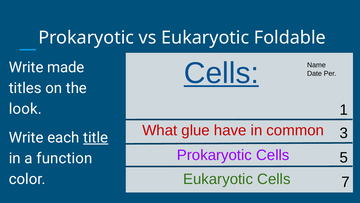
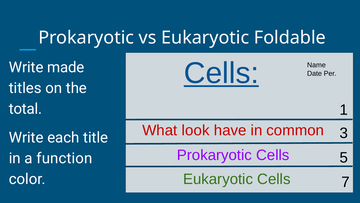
look: look -> total
glue: glue -> look
title underline: present -> none
